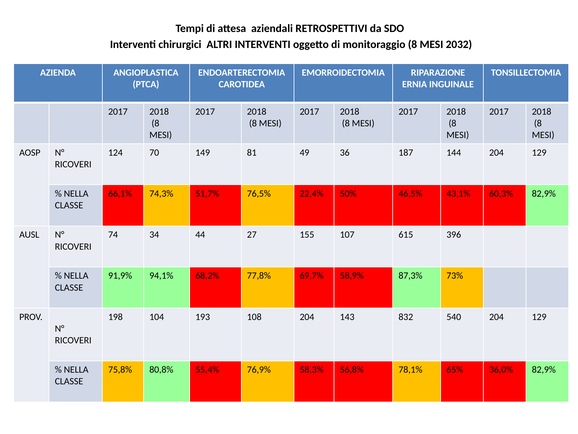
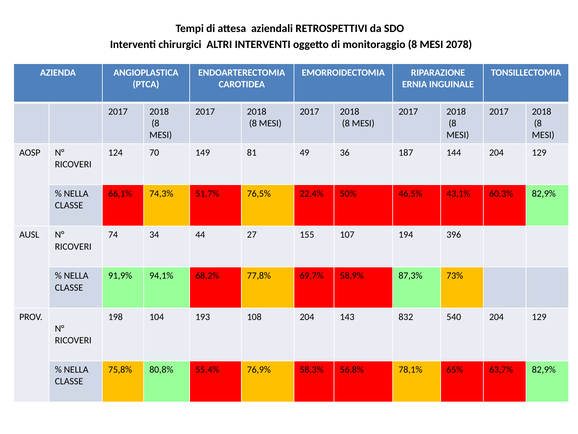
2032: 2032 -> 2078
615: 615 -> 194
36,0%: 36,0% -> 63,7%
